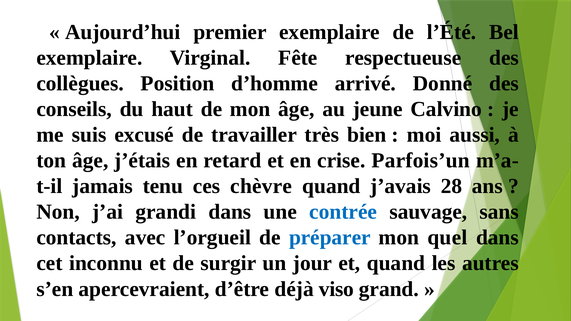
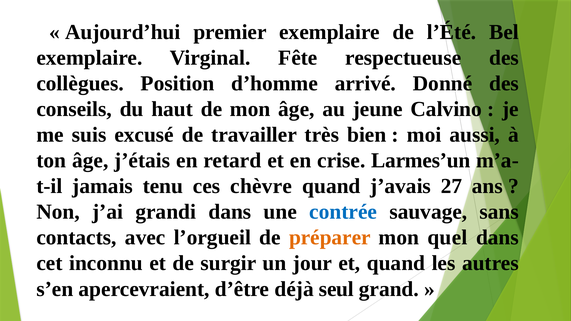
Parfois’un: Parfois’un -> Larmes’un
28: 28 -> 27
préparer colour: blue -> orange
viso: viso -> seul
